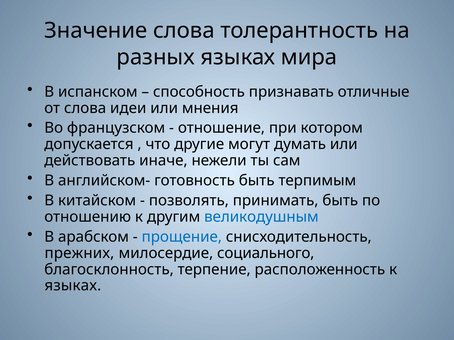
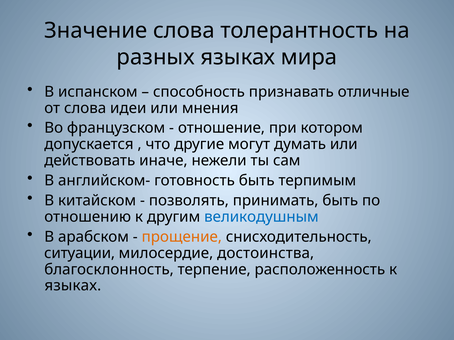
прощение colour: blue -> orange
прежних: прежних -> ситуации
социального: социального -> достоинства
